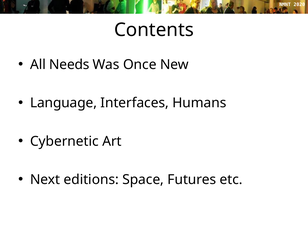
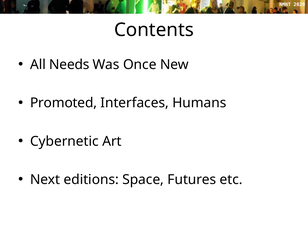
Language: Language -> Promoted
